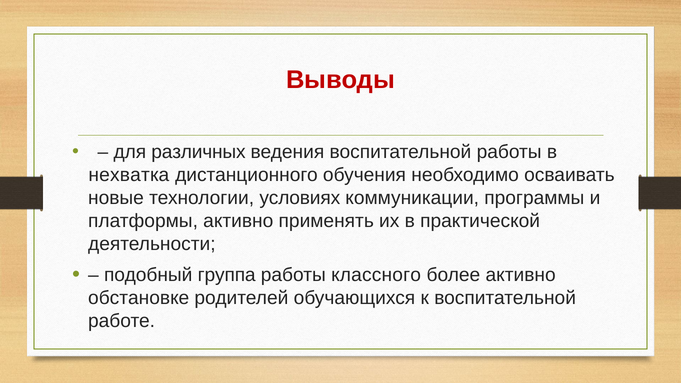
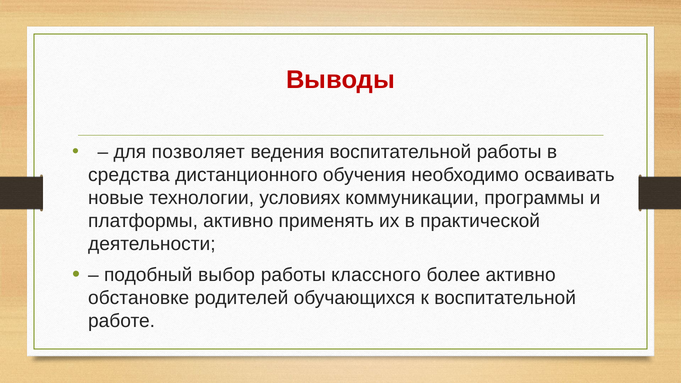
различных: различных -> позволяет
нехватка: нехватка -> средства
группа: группа -> выбор
